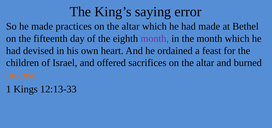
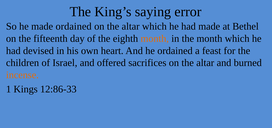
made practices: practices -> ordained
month at (155, 38) colour: purple -> orange
12:13-33: 12:13-33 -> 12:86-33
